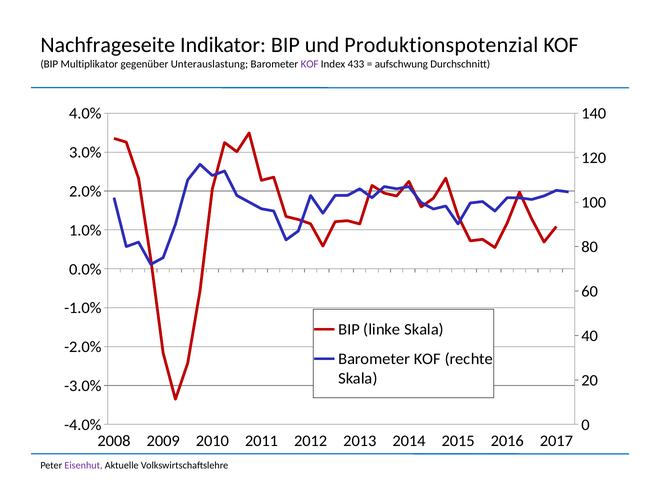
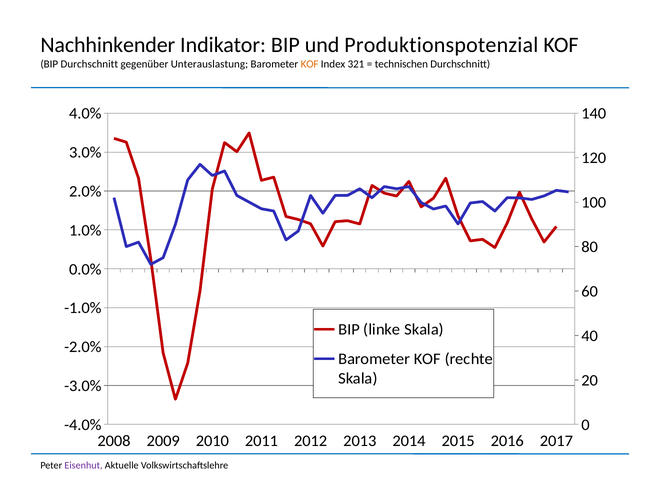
Nachfrageseite: Nachfrageseite -> Nachhinkender
BIP Multiplikator: Multiplikator -> Durchschnitt
KOF at (310, 64) colour: purple -> orange
433: 433 -> 321
aufschwung: aufschwung -> technischen
